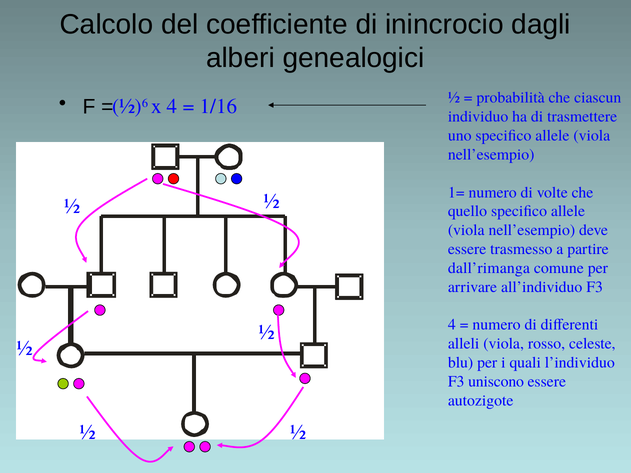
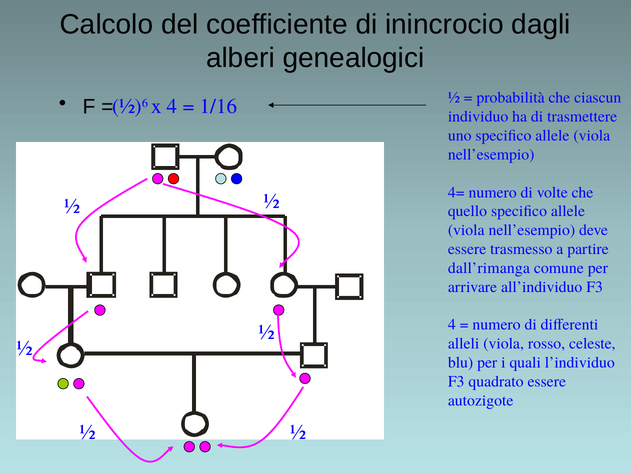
1=: 1= -> 4=
uniscono: uniscono -> quadrato
